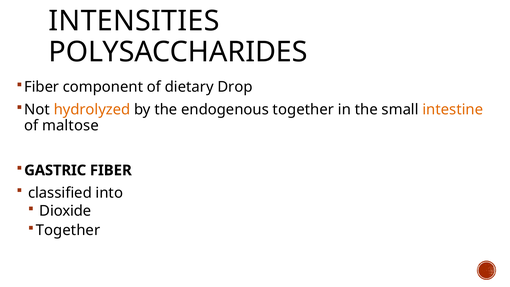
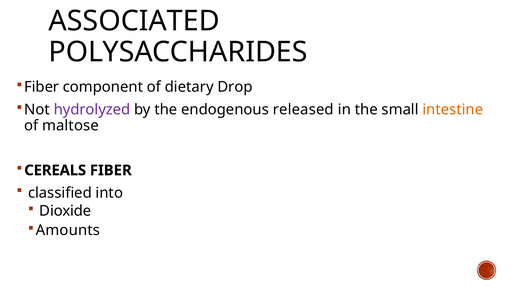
INTENSITIES: INTENSITIES -> ASSOCIATED
hydrolyzed colour: orange -> purple
endogenous together: together -> released
GASTRIC: GASTRIC -> CEREALS
Together at (68, 230): Together -> Amounts
